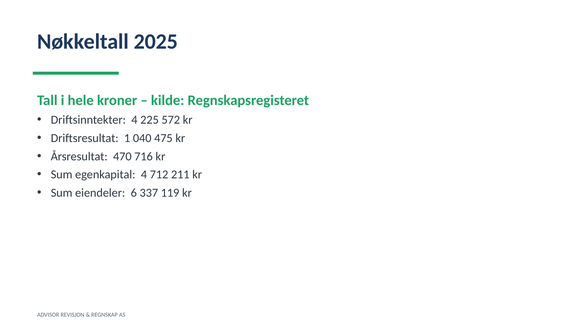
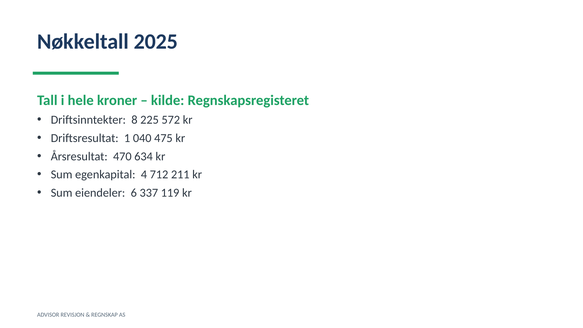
Driftsinntekter 4: 4 -> 8
716: 716 -> 634
